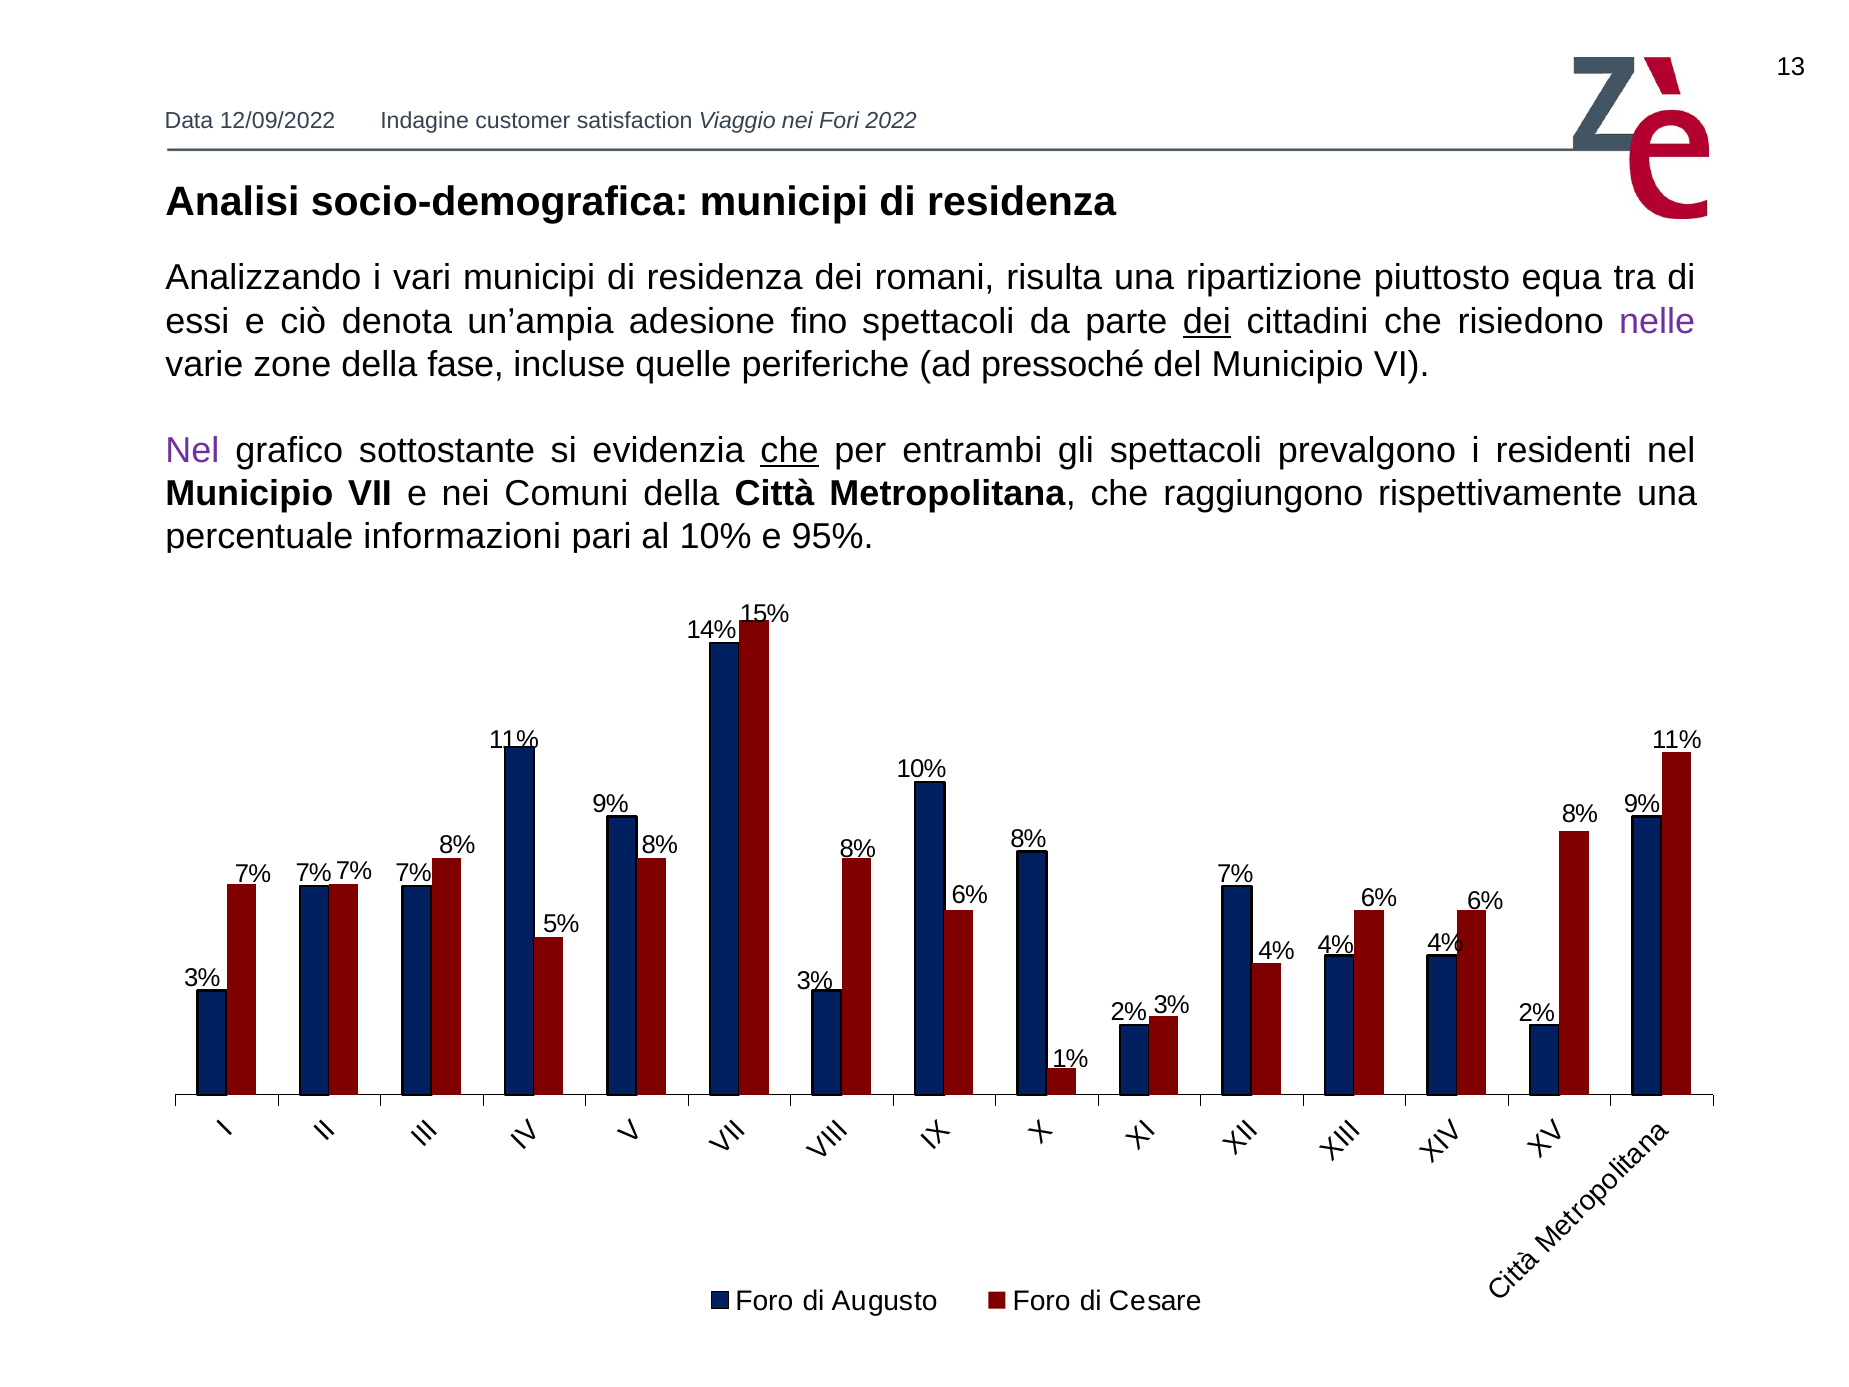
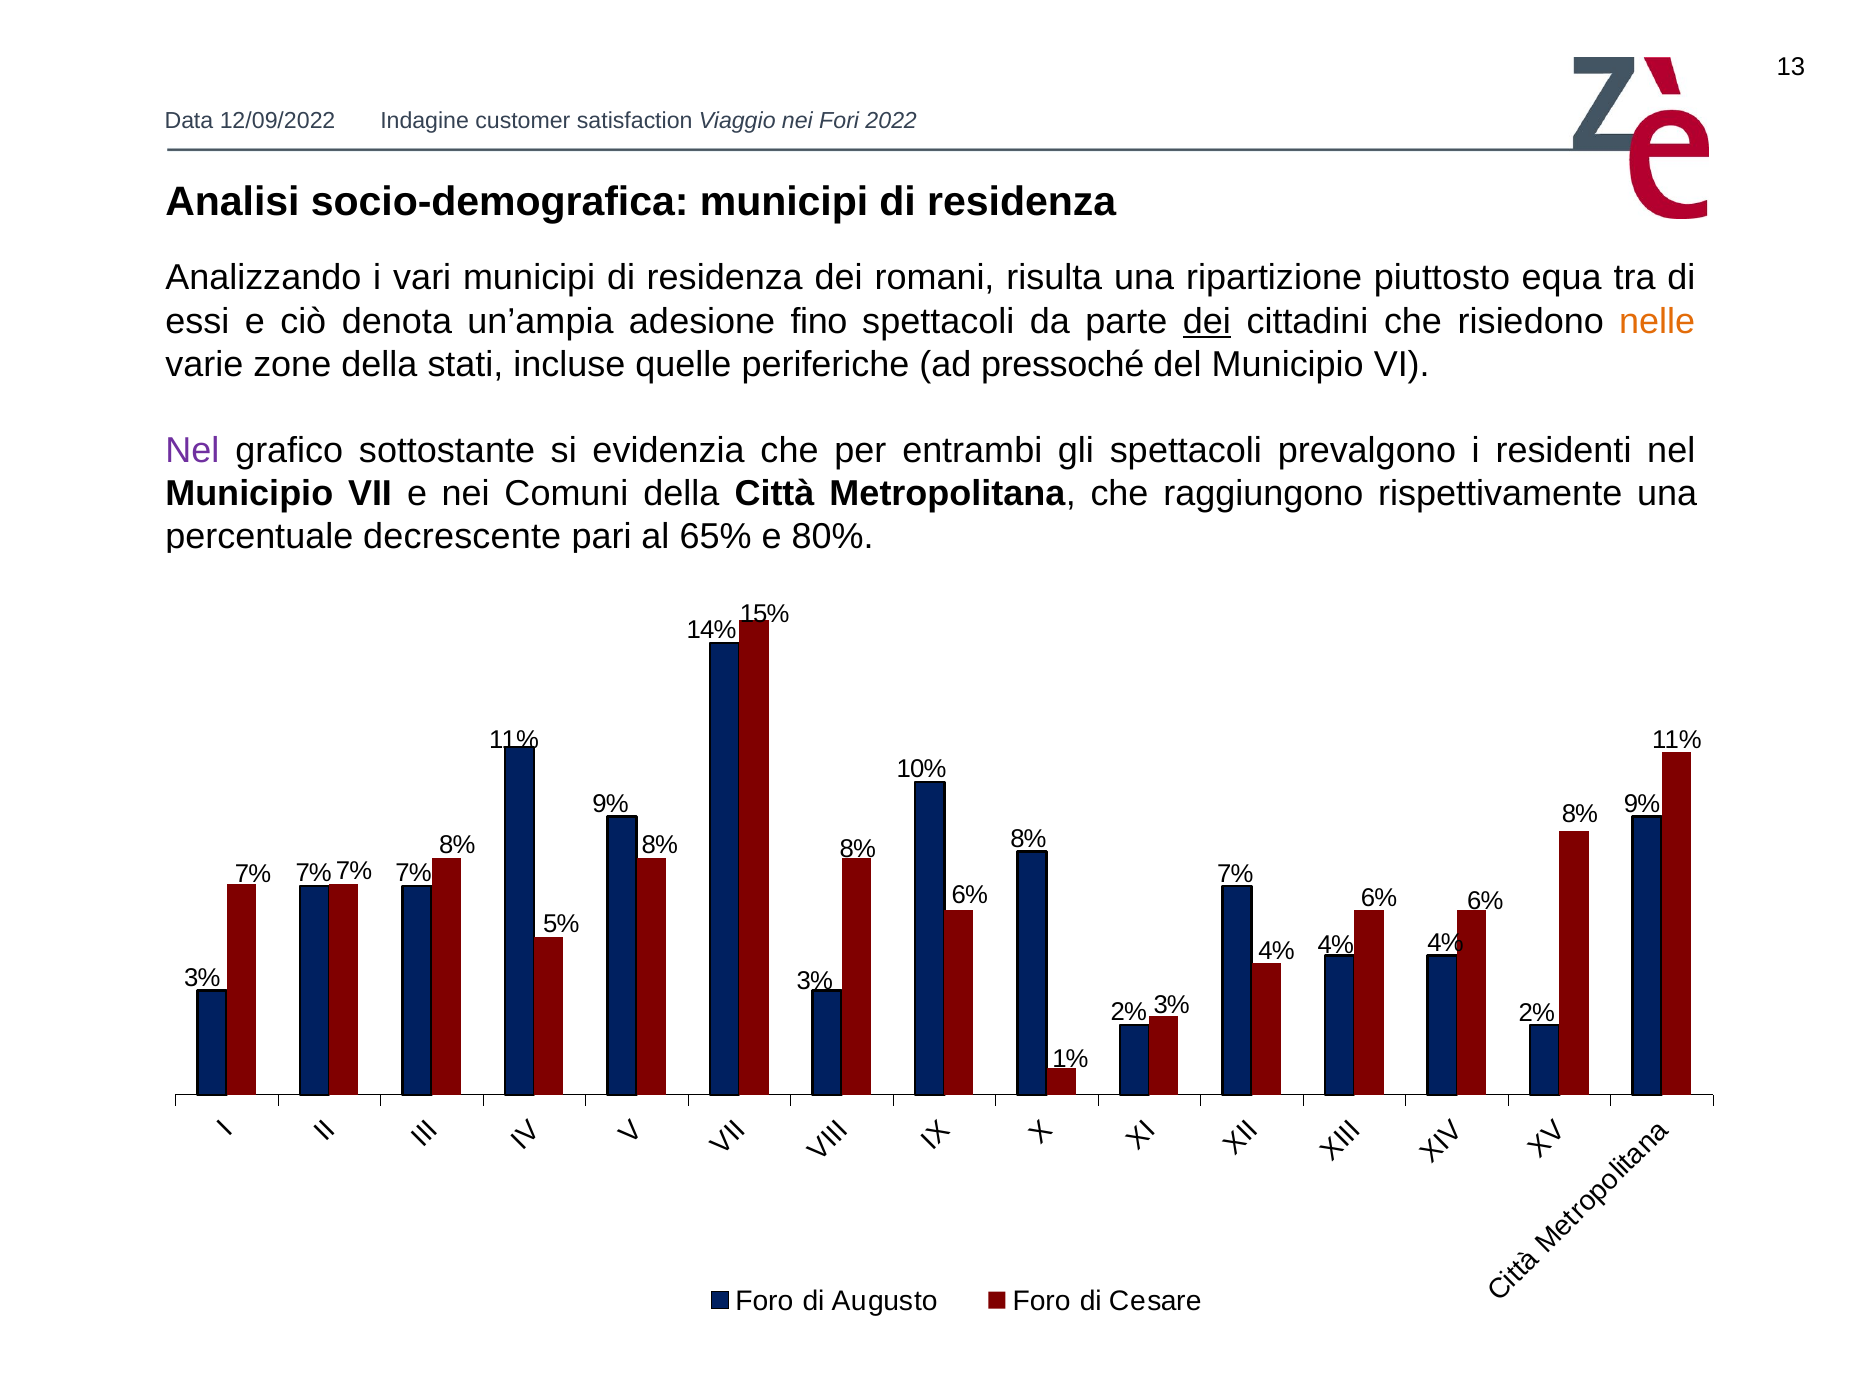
nelle colour: purple -> orange
fase: fase -> stati
che at (790, 451) underline: present -> none
informazioni: informazioni -> decrescente
al 10%: 10% -> 65%
95%: 95% -> 80%
